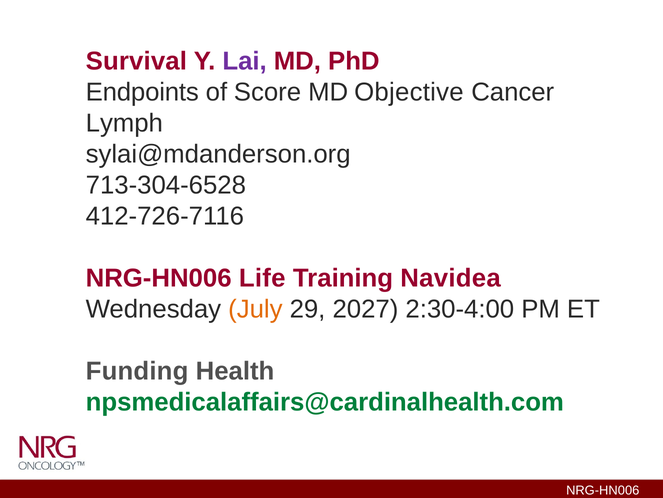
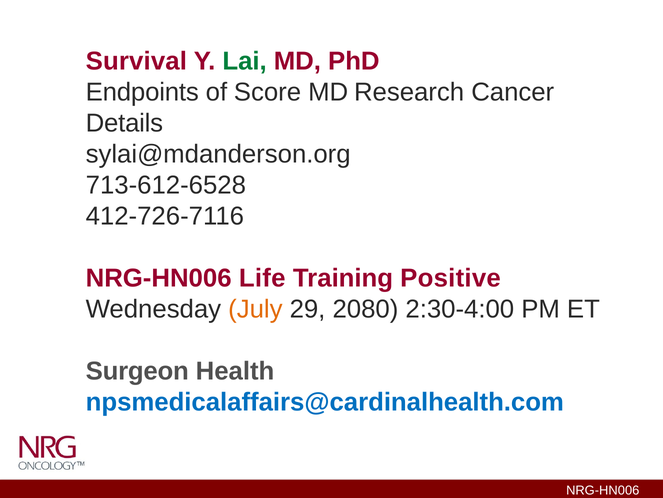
Lai colour: purple -> green
Objective: Objective -> Research
Lymph: Lymph -> Details
713-304-6528: 713-304-6528 -> 713-612-6528
Navidea: Navidea -> Positive
2027: 2027 -> 2080
Funding: Funding -> Surgeon
npsmedicalaffairs@cardinalhealth.com colour: green -> blue
